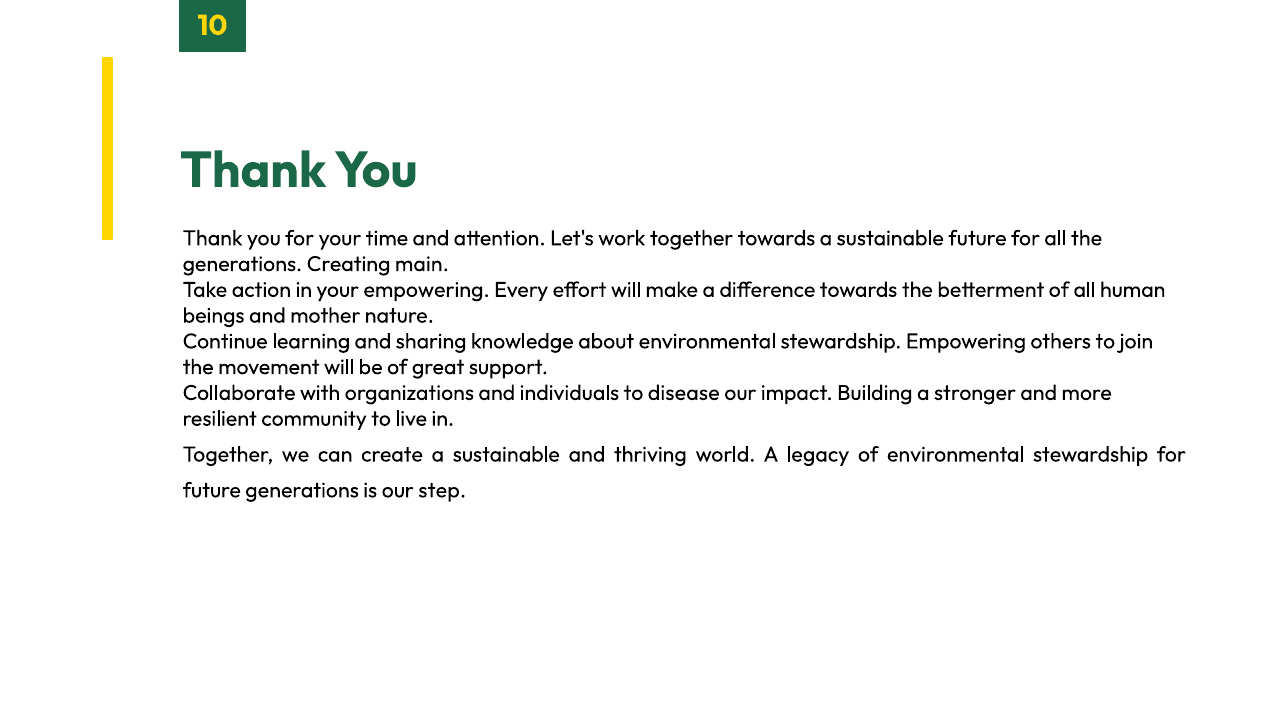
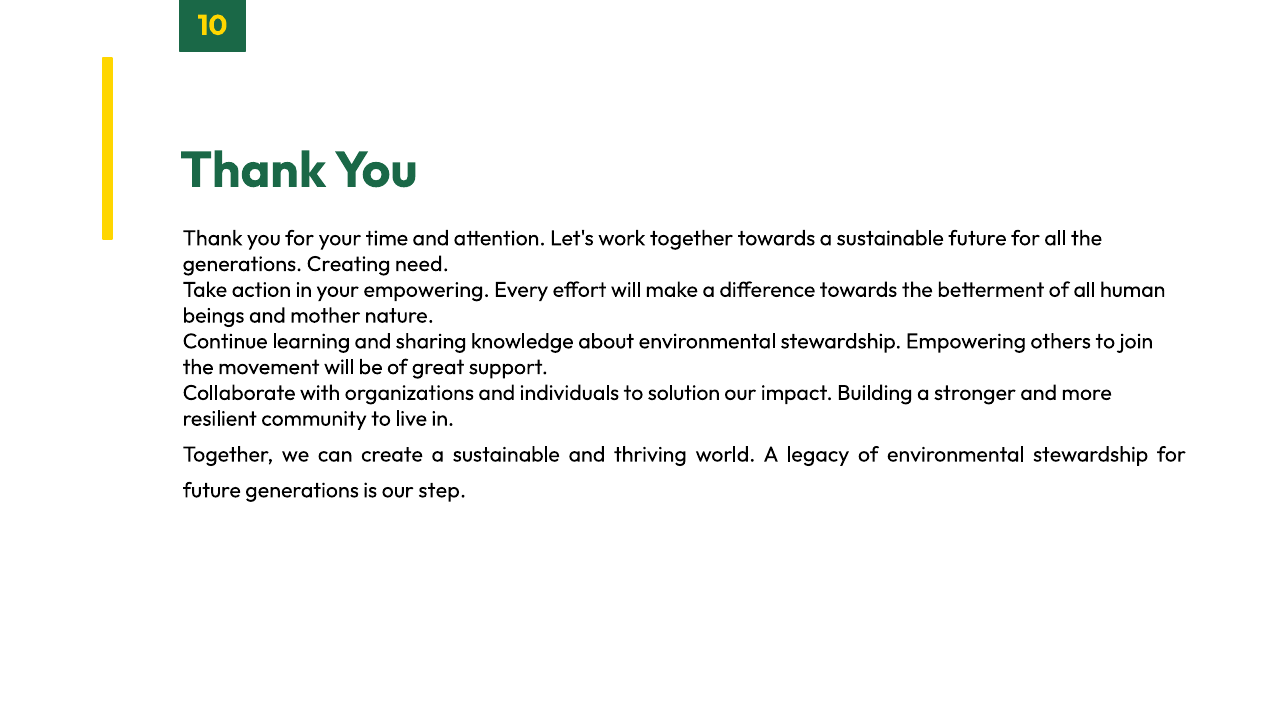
main: main -> need
disease: disease -> solution
